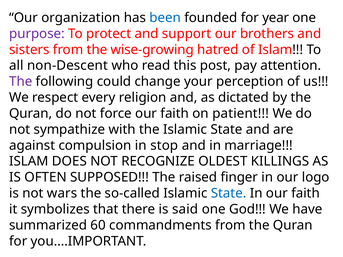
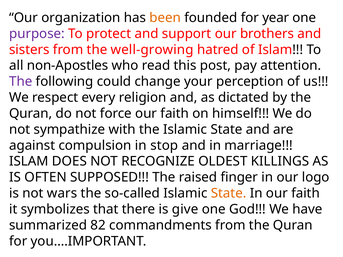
been colour: blue -> orange
wise-growing: wise-growing -> well-growing
non-Descent: non-Descent -> non-Apostles
patient: patient -> himself
State at (229, 193) colour: blue -> orange
said: said -> give
60: 60 -> 82
